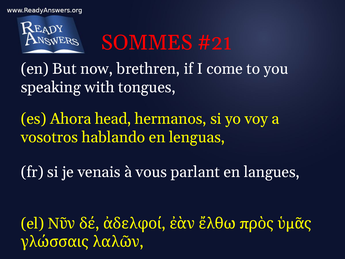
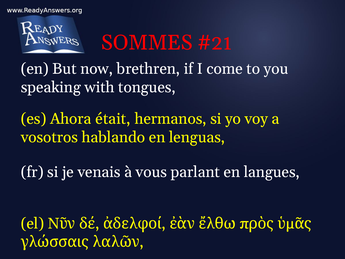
head: head -> était
